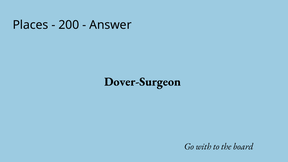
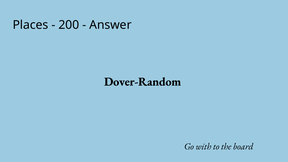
Dover-Surgeon: Dover-Surgeon -> Dover-Random
